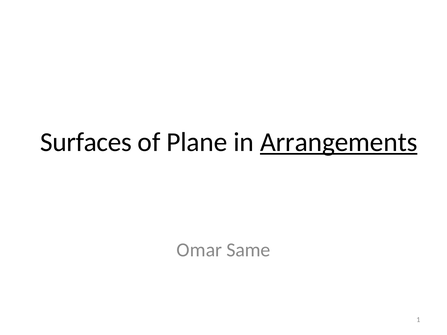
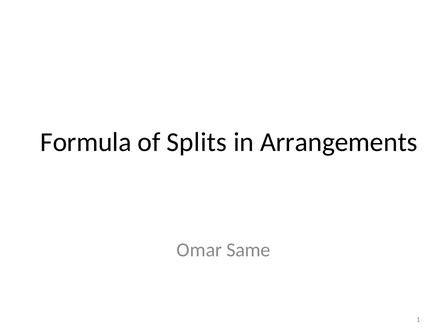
Surfaces: Surfaces -> Formula
Plane: Plane -> Splits
Arrangements underline: present -> none
